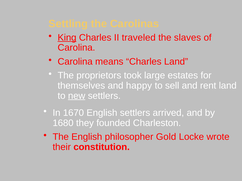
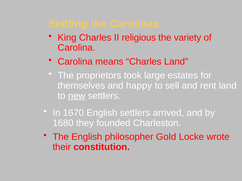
King underline: present -> none
traveled: traveled -> religious
slaves: slaves -> variety
